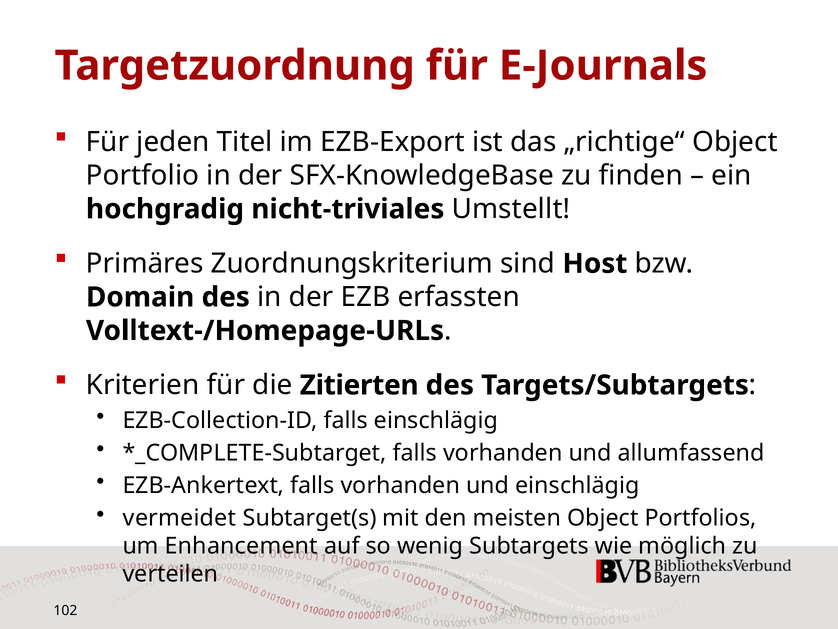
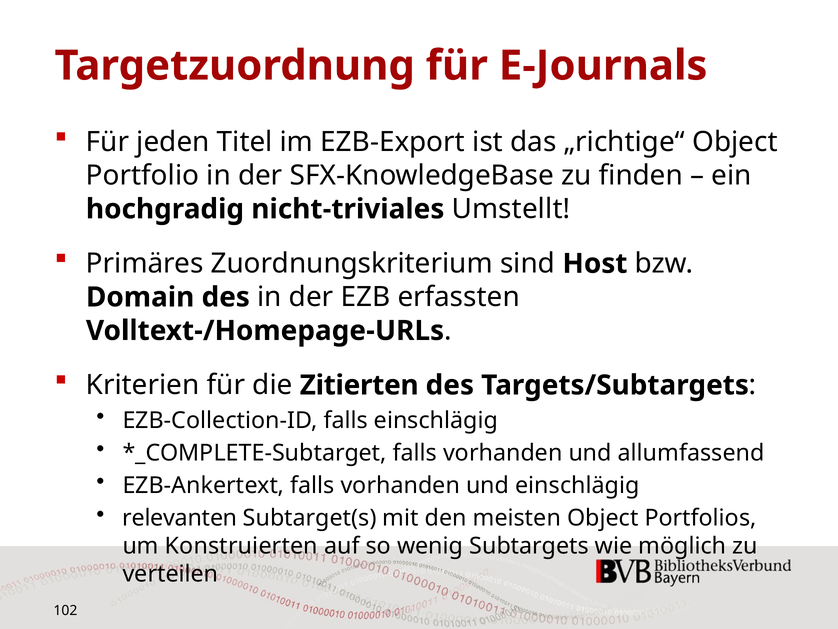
vermeidet: vermeidet -> relevanten
Enhancement: Enhancement -> Konstruierten
